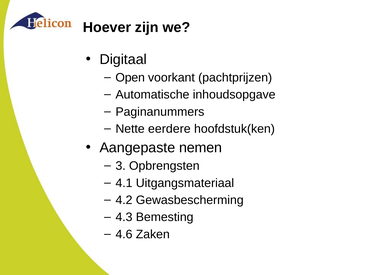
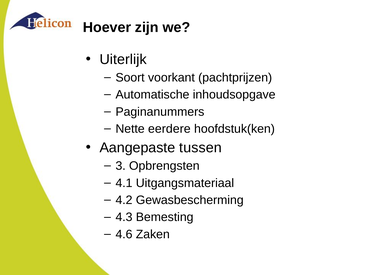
Digitaal: Digitaal -> Uiterlijk
Open: Open -> Soort
nemen: nemen -> tussen
